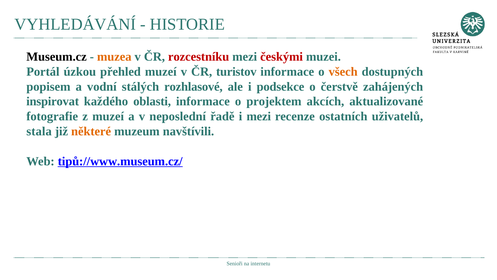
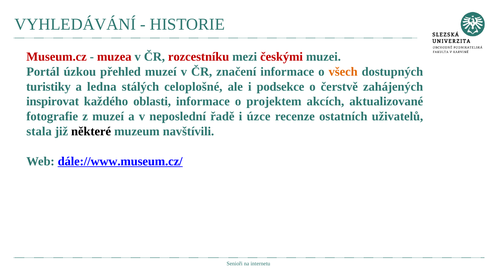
Museum.cz colour: black -> red
muzea colour: orange -> red
turistov: turistov -> značení
popisem: popisem -> turistiky
vodní: vodní -> ledna
rozhlasové: rozhlasové -> celoplošné
i mezi: mezi -> úzce
některé colour: orange -> black
tipů://www.museum.cz/: tipů://www.museum.cz/ -> dále://www.museum.cz/
